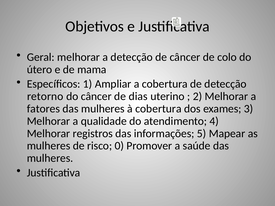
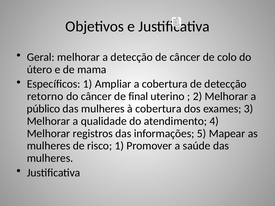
dias: dias -> final
fatores: fatores -> público
risco 0: 0 -> 1
